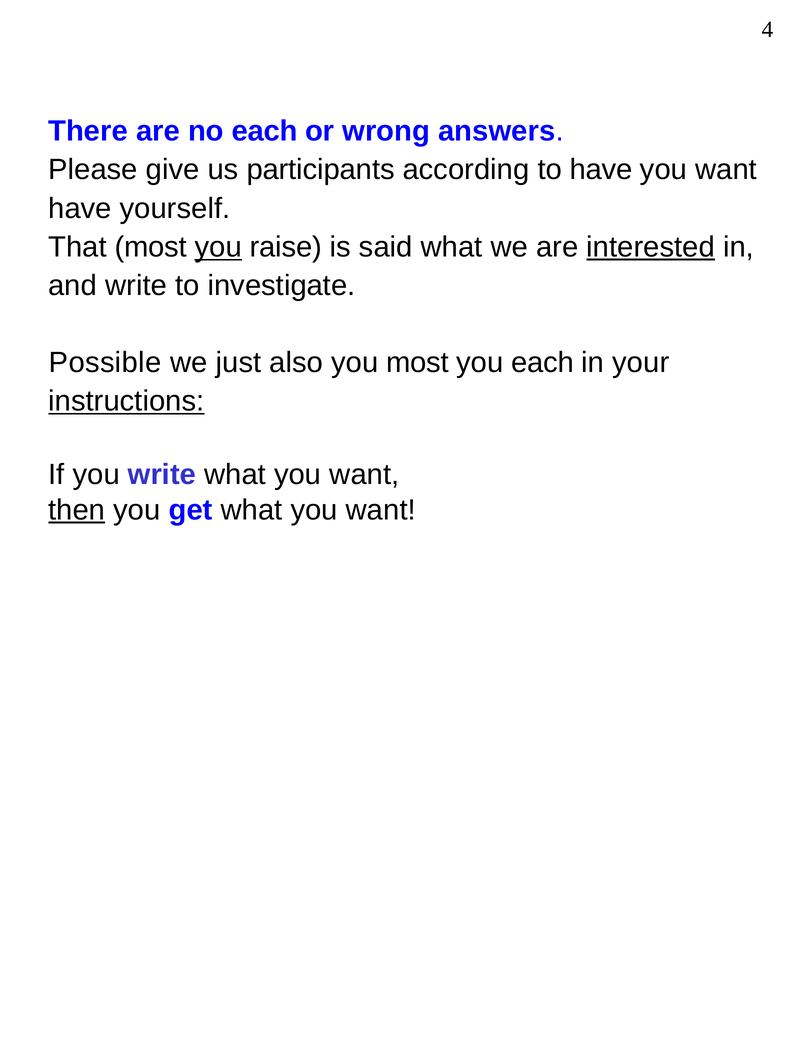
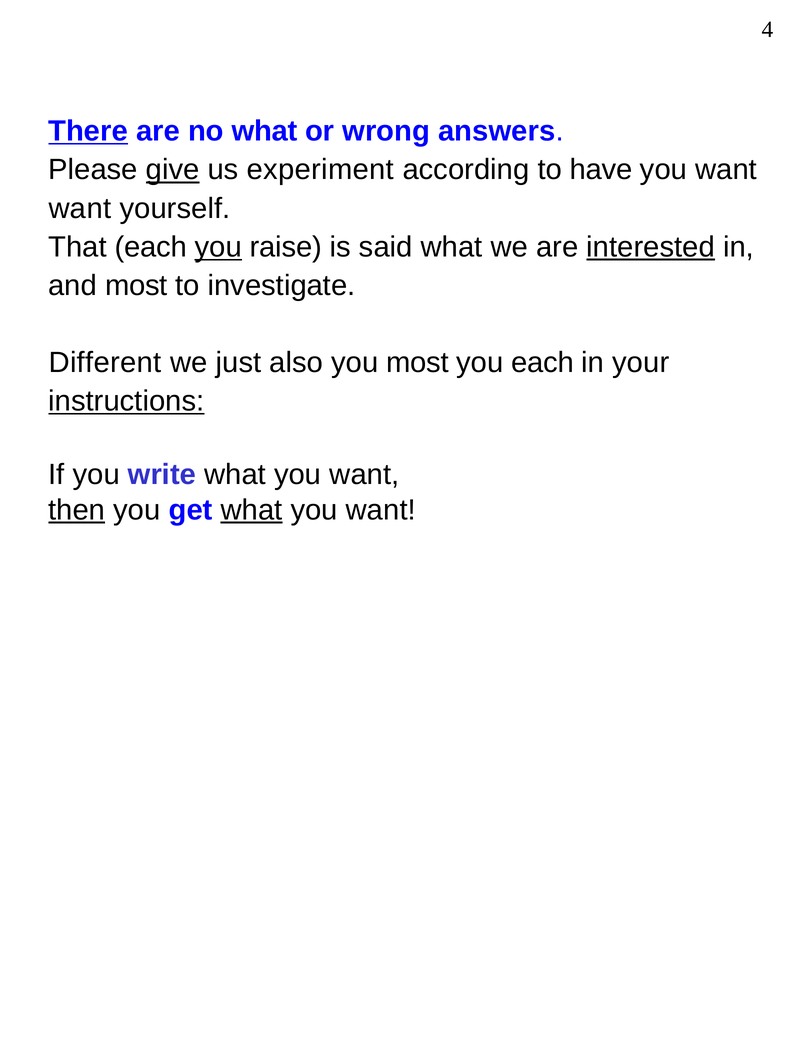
There underline: none -> present
no each: each -> what
give underline: none -> present
participants: participants -> experiment
have at (80, 208): have -> want
That most: most -> each
and write: write -> most
Possible: Possible -> Different
what at (252, 510) underline: none -> present
